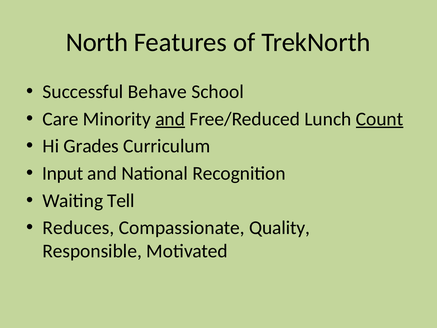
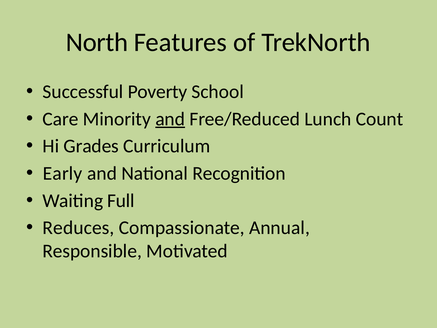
Behave: Behave -> Poverty
Count underline: present -> none
Input: Input -> Early
Tell: Tell -> Full
Quality: Quality -> Annual
